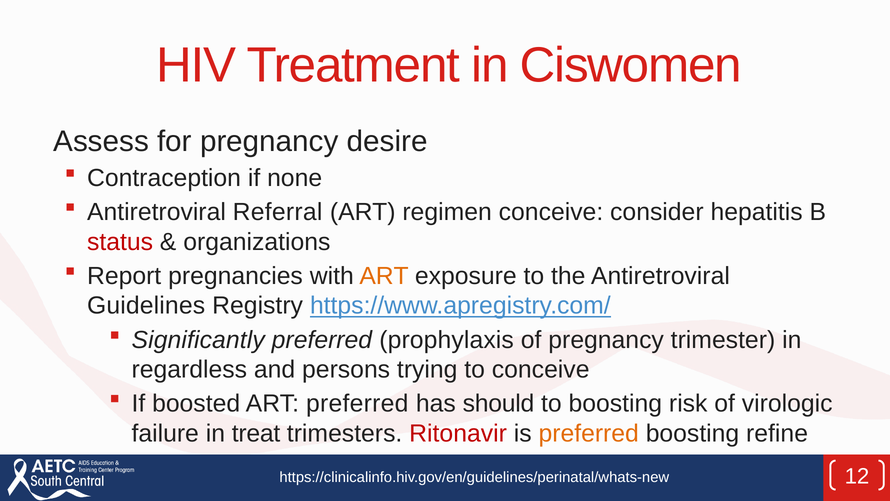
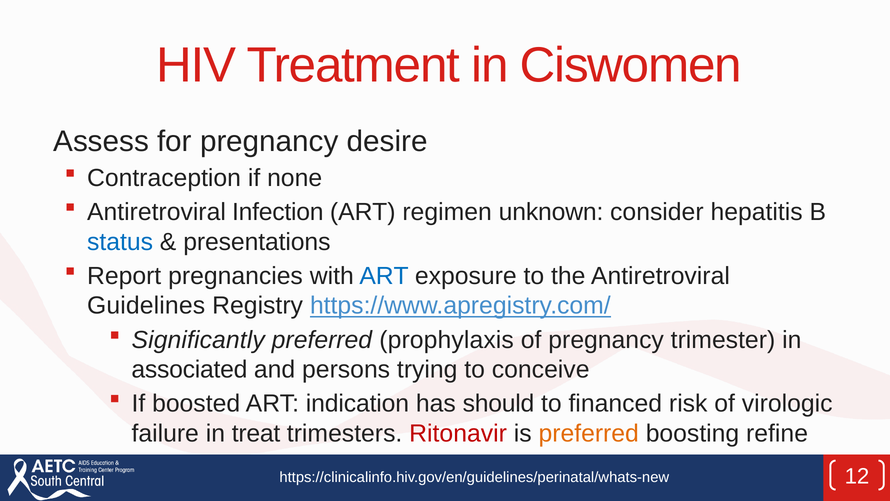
Referral: Referral -> Infection
regimen conceive: conceive -> unknown
status colour: red -> blue
organizations: organizations -> presentations
ART at (384, 276) colour: orange -> blue
regardless: regardless -> associated
ART preferred: preferred -> indication
to boosting: boosting -> financed
